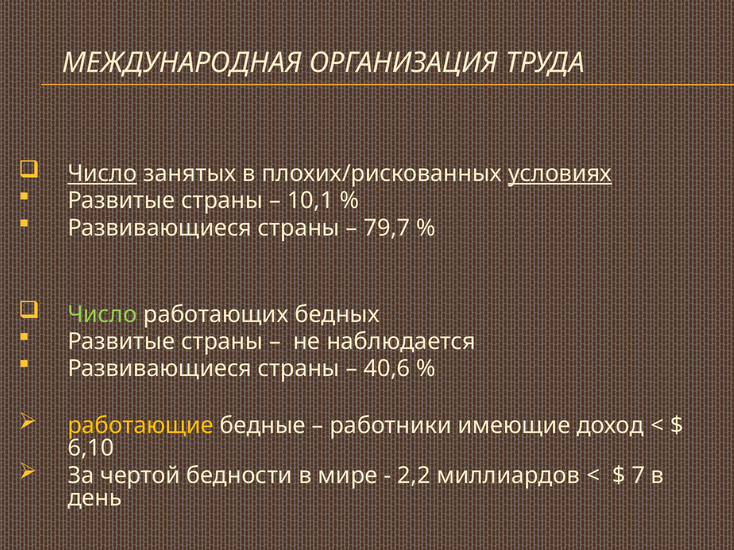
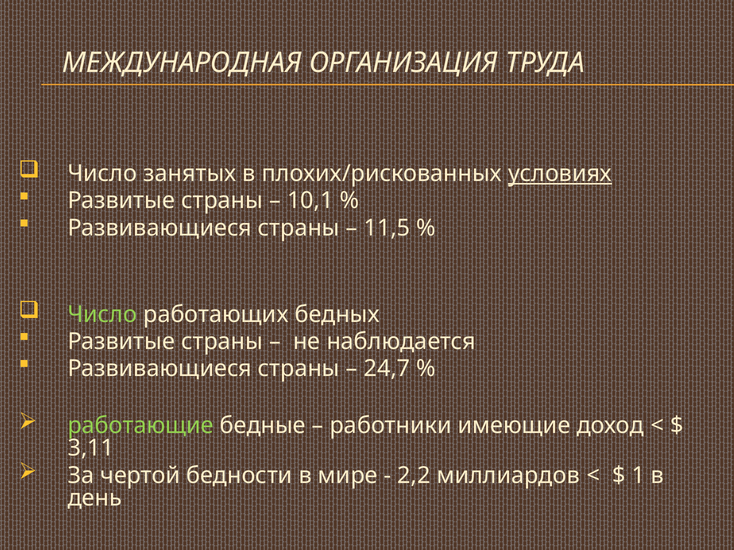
Число at (102, 174) underline: present -> none
79,7: 79,7 -> 11,5
40,6: 40,6 -> 24,7
работающие colour: yellow -> light green
6,10: 6,10 -> 3,11
7: 7 -> 1
